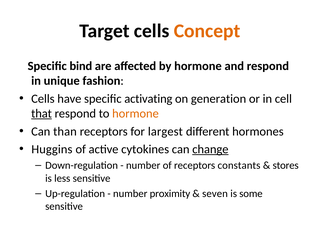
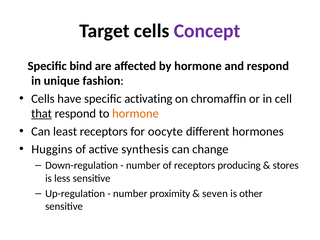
Concept colour: orange -> purple
generation: generation -> chromaffin
than: than -> least
largest: largest -> oocyte
cytokines: cytokines -> synthesis
change underline: present -> none
constants: constants -> producing
some: some -> other
